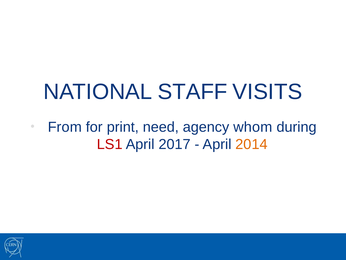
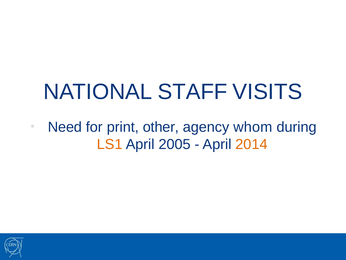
From: From -> Need
need: need -> other
LS1 colour: red -> orange
2017: 2017 -> 2005
